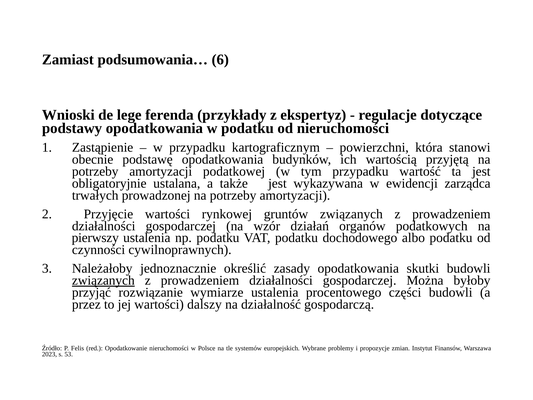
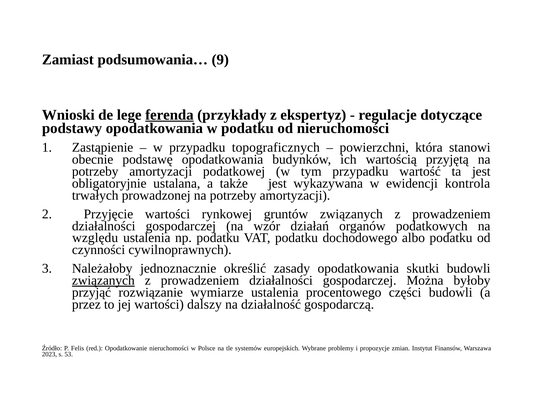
6: 6 -> 9
ferenda underline: none -> present
kartograficznym: kartograficznym -> topograficznych
zarządca: zarządca -> kontrola
pierwszy: pierwszy -> względu
